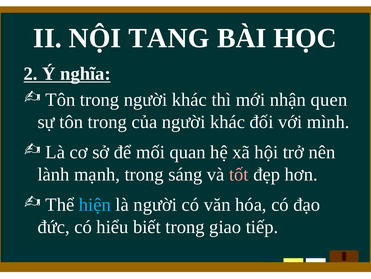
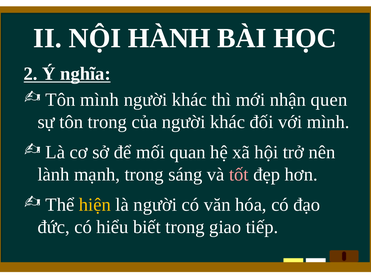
TANG: TANG -> HÀNH
trong at (100, 99): trong -> mình
hiện colour: light blue -> yellow
